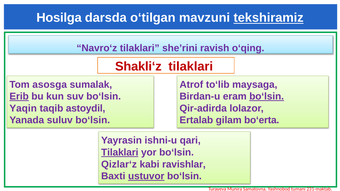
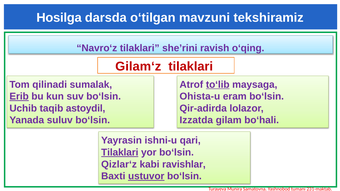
tekshiramiz underline: present -> none
Shakli‘z: Shakli‘z -> Gilam‘z
asosga: asosga -> qilinadi
to‘lib underline: none -> present
Birdan-u: Birdan-u -> Ohista-u
bo‘lsin at (267, 97) underline: present -> none
Yaqin: Yaqin -> Uchib
Ertalab: Ertalab -> Izzatda
bo‘erta: bo‘erta -> bo‘hali
